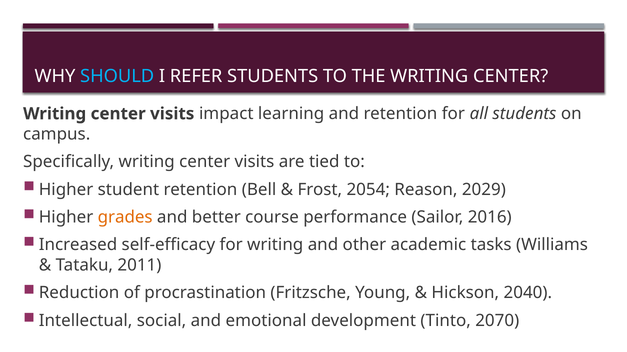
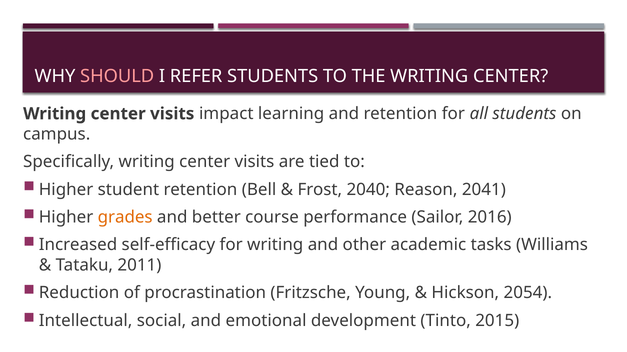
SHOULD colour: light blue -> pink
2054: 2054 -> 2040
2029: 2029 -> 2041
2040: 2040 -> 2054
2070: 2070 -> 2015
